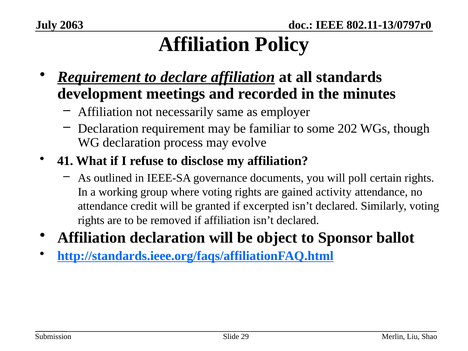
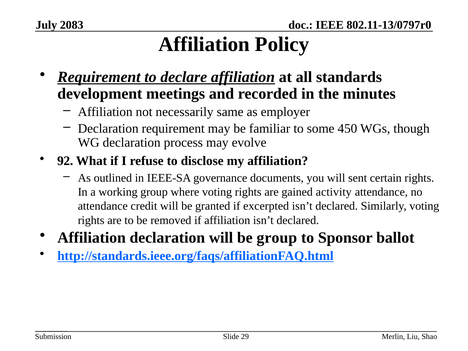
2063: 2063 -> 2083
202: 202 -> 450
41: 41 -> 92
poll: poll -> sent
be object: object -> group
